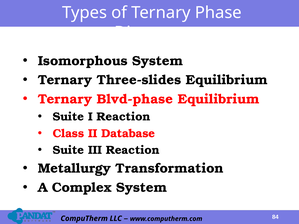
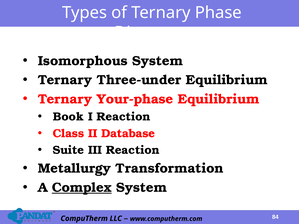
Three-slides: Three-slides -> Three-under
Blvd-phase: Blvd-phase -> Your-phase
Suite at (68, 117): Suite -> Book
Complex underline: none -> present
